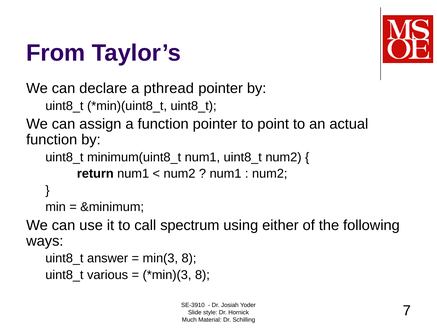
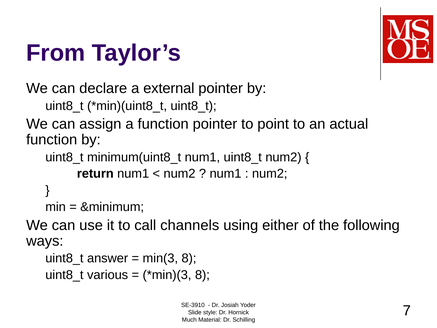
pthread: pthread -> external
spectrum: spectrum -> channels
